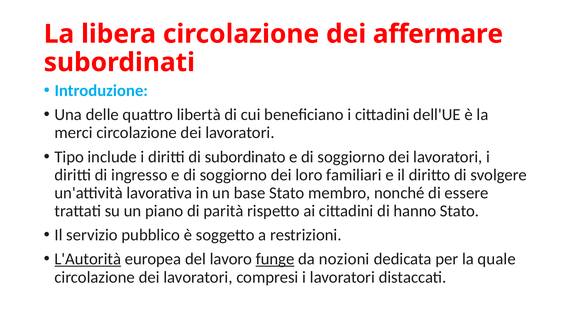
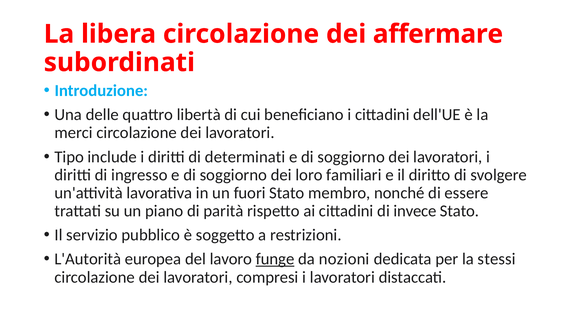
subordinato: subordinato -> determinati
base: base -> fuori
hanno: hanno -> invece
L'Autorità underline: present -> none
quale: quale -> stessi
